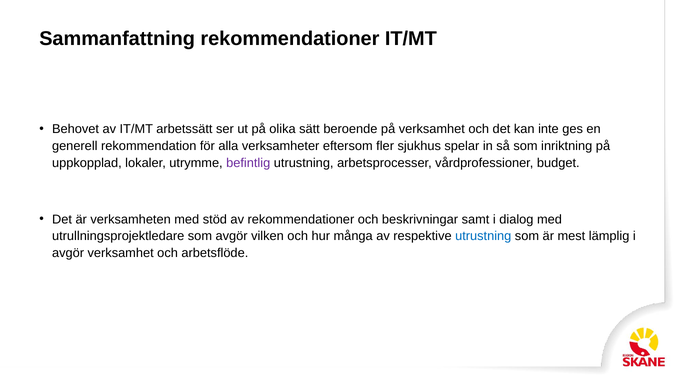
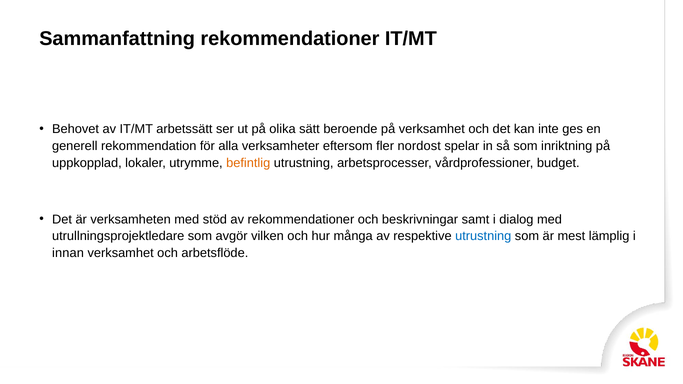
sjukhus: sjukhus -> nordost
befintlig colour: purple -> orange
avgör at (68, 253): avgör -> innan
